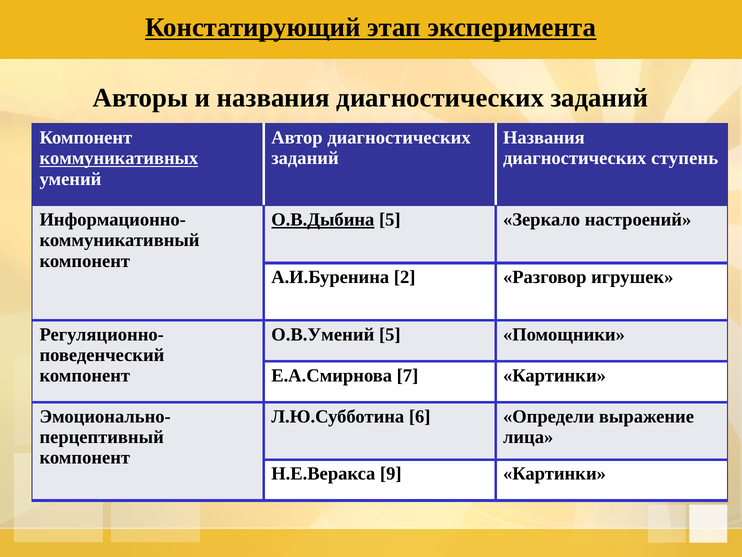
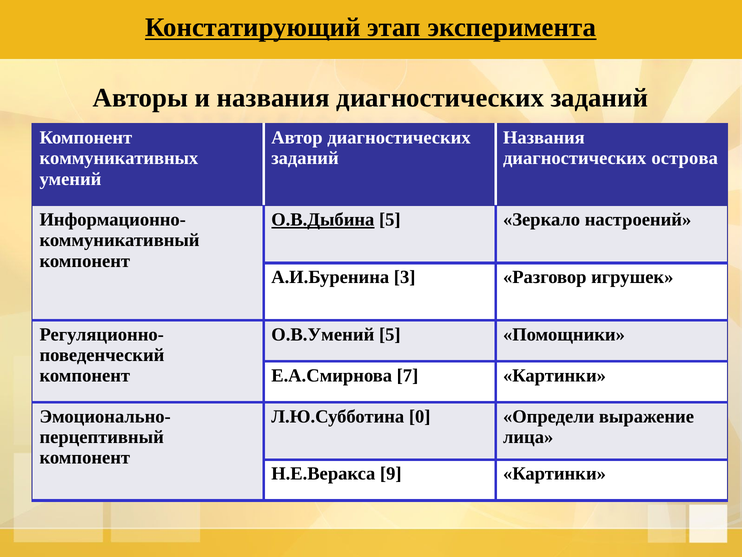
коммуникативных underline: present -> none
ступень: ступень -> острова
2: 2 -> 3
6: 6 -> 0
